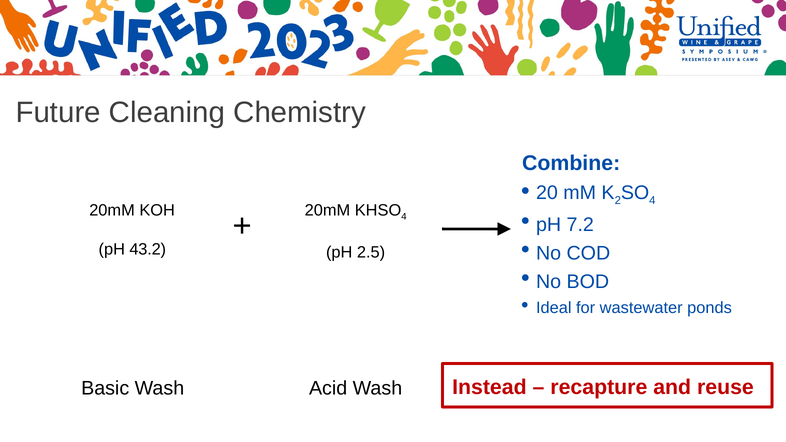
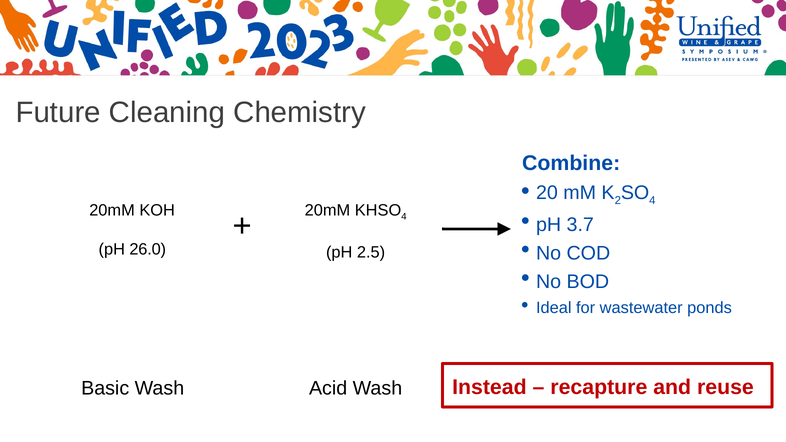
7.2: 7.2 -> 3.7
43.2: 43.2 -> 26.0
